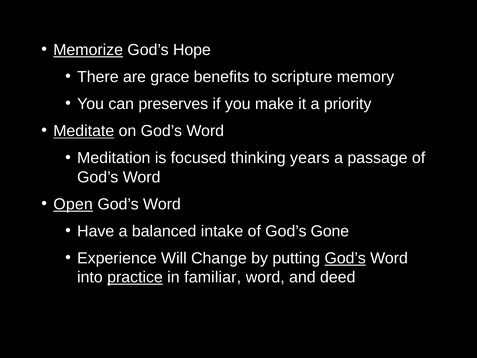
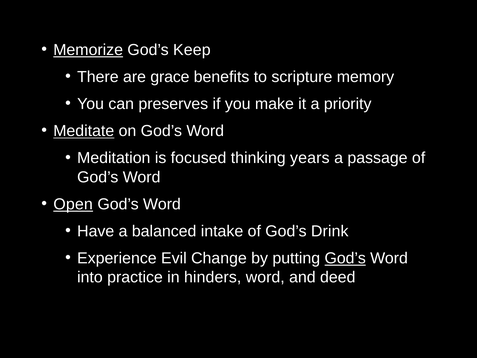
Hope: Hope -> Keep
Gone: Gone -> Drink
Will: Will -> Evil
practice underline: present -> none
familiar: familiar -> hinders
